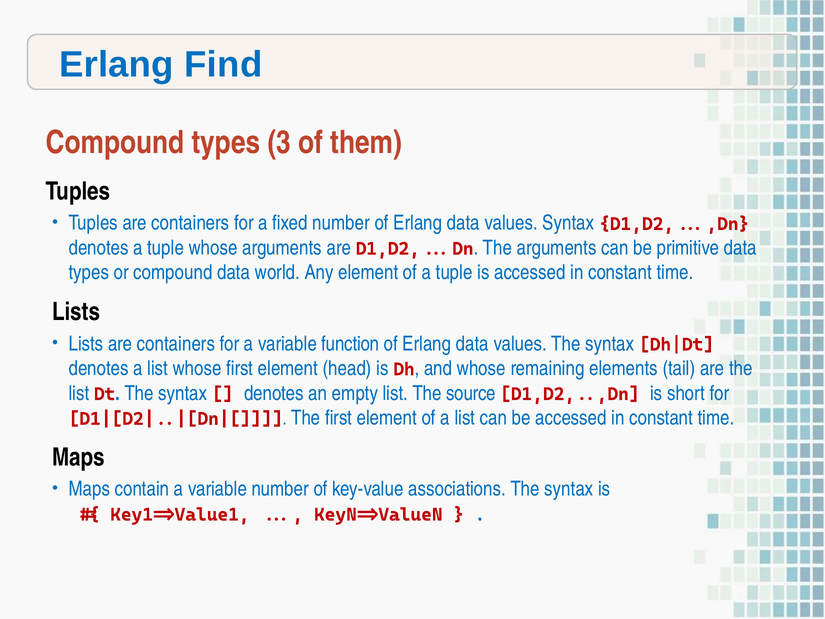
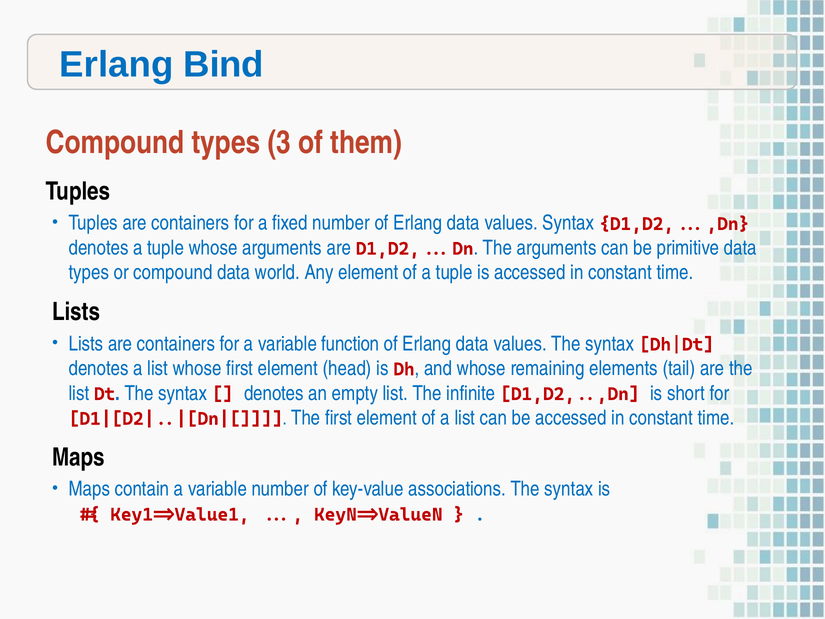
Find: Find -> Bind
source: source -> infinite
